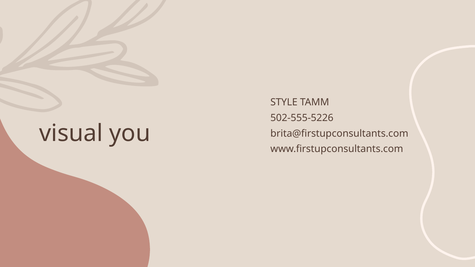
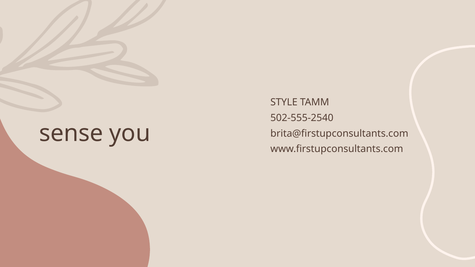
502-555-5226: 502-555-5226 -> 502-555-2540
visual: visual -> sense
